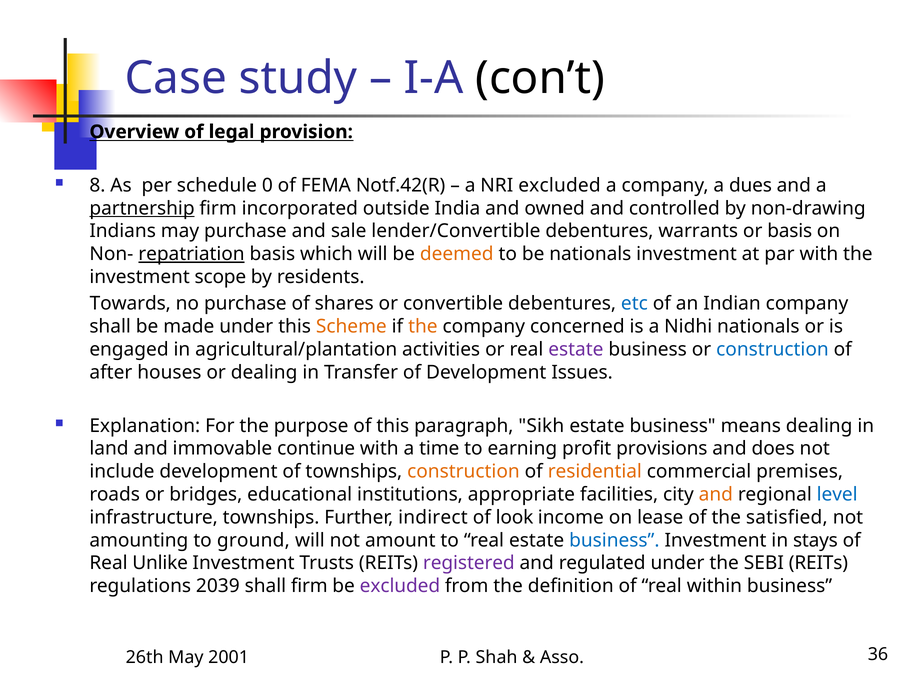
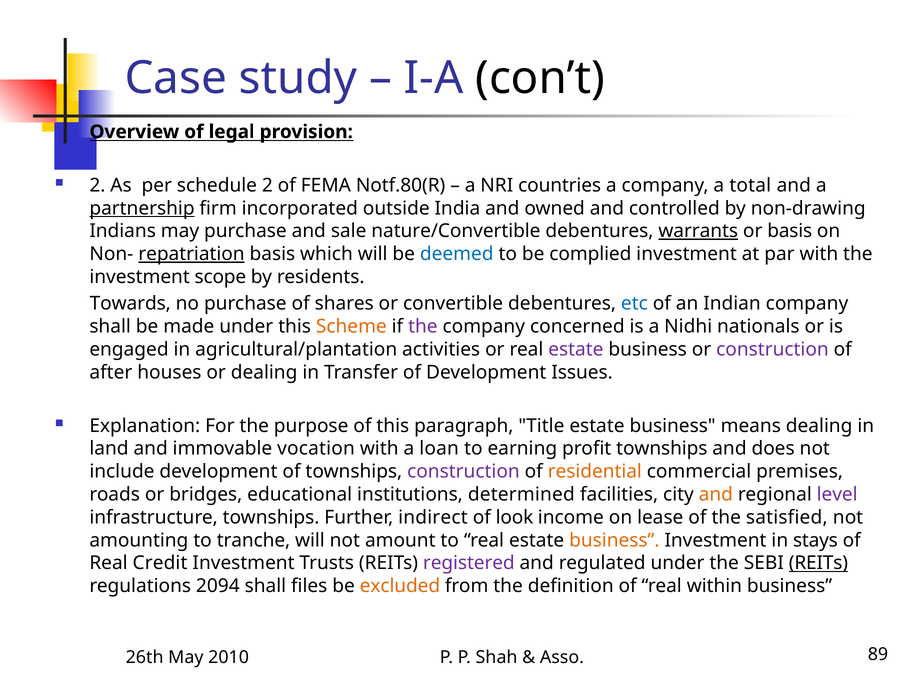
8 at (97, 186): 8 -> 2
schedule 0: 0 -> 2
Notf.42(R: Notf.42(R -> Notf.80(R
NRI excluded: excluded -> countries
dues: dues -> total
lender/Convertible: lender/Convertible -> nature/Convertible
warrants underline: none -> present
deemed colour: orange -> blue
be nationals: nationals -> complied
the at (423, 327) colour: orange -> purple
construction at (772, 350) colour: blue -> purple
Sikh: Sikh -> Title
continue: continue -> vocation
time: time -> loan
profit provisions: provisions -> townships
construction at (463, 472) colour: orange -> purple
appropriate: appropriate -> determined
level colour: blue -> purple
ground: ground -> tranche
business at (614, 541) colour: blue -> orange
Unlike: Unlike -> Credit
REITs at (818, 564) underline: none -> present
2039: 2039 -> 2094
shall firm: firm -> files
excluded at (400, 587) colour: purple -> orange
2001: 2001 -> 2010
36: 36 -> 89
